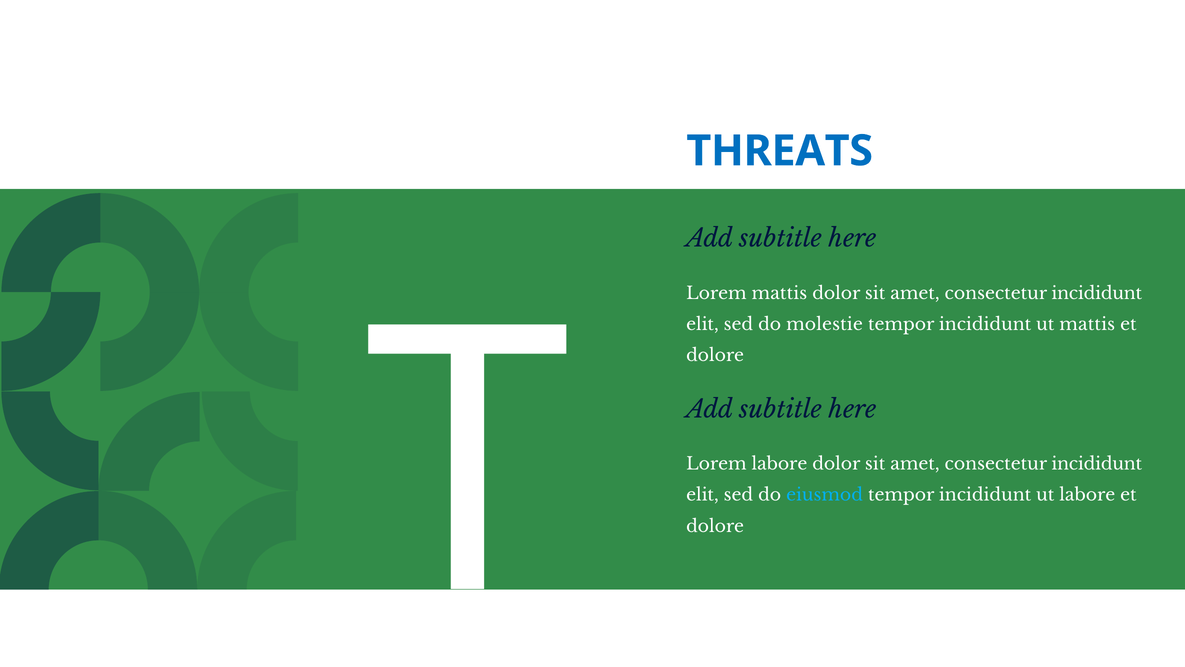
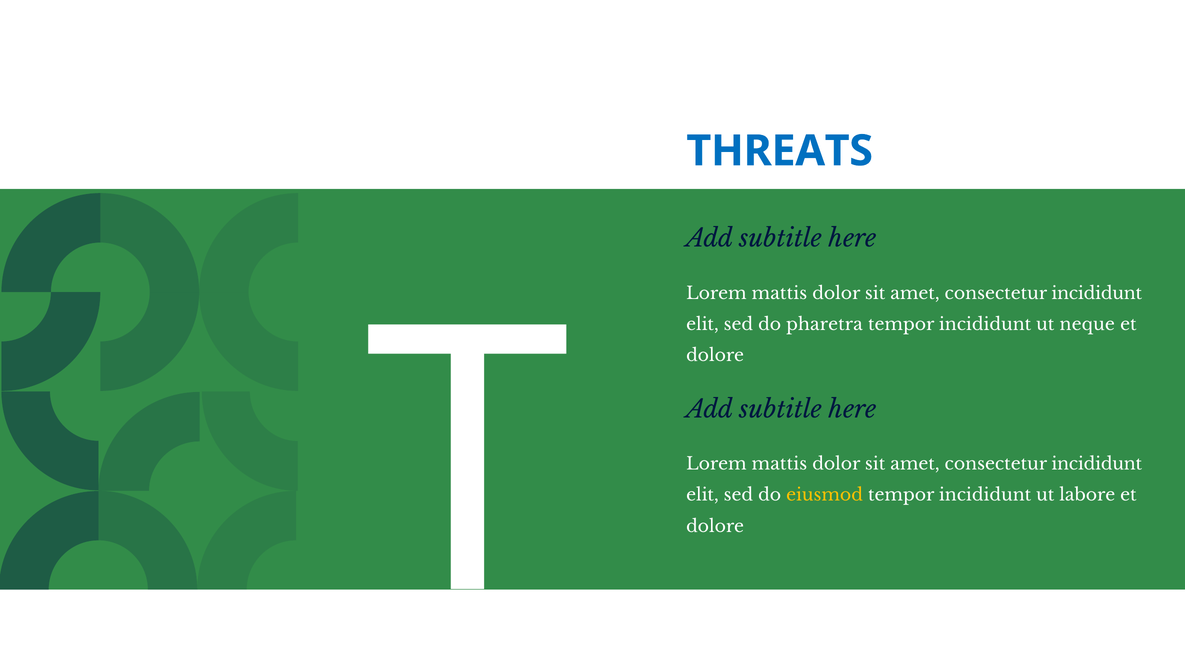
molestie: molestie -> pharetra
ut mattis: mattis -> neque
labore at (779, 464): labore -> mattis
eiusmod colour: light blue -> yellow
